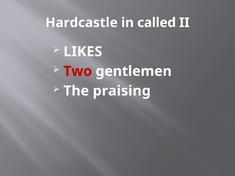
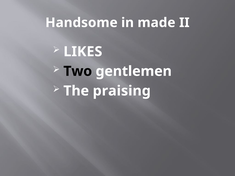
Hardcastle: Hardcastle -> Handsome
called: called -> made
Two colour: red -> black
